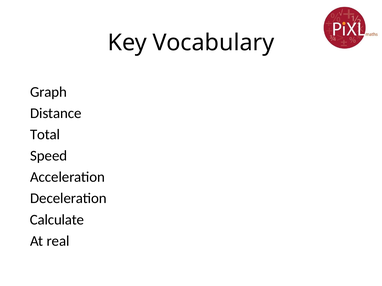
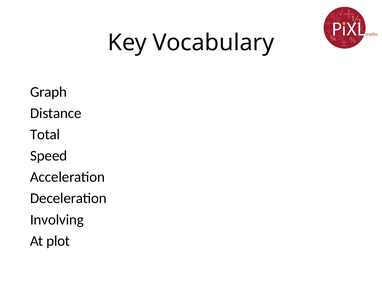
Calculate: Calculate -> Involving
real: real -> plot
